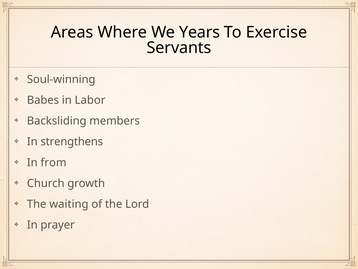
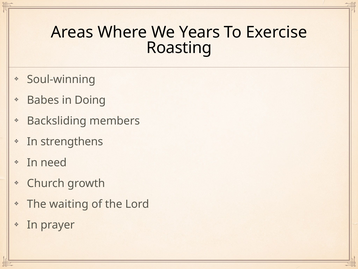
Servants: Servants -> Roasting
Labor: Labor -> Doing
from: from -> need
